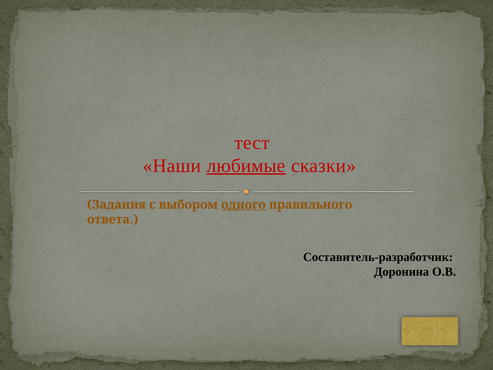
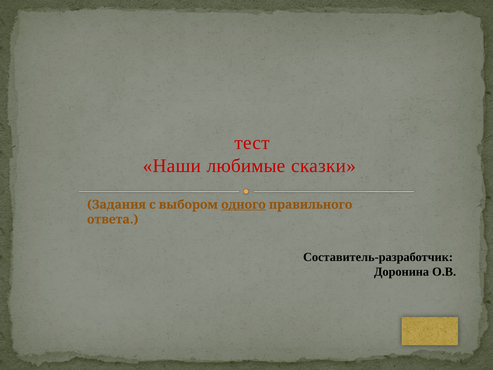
любимые underline: present -> none
